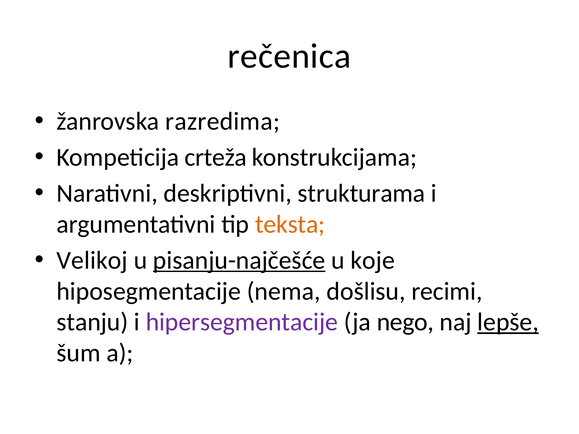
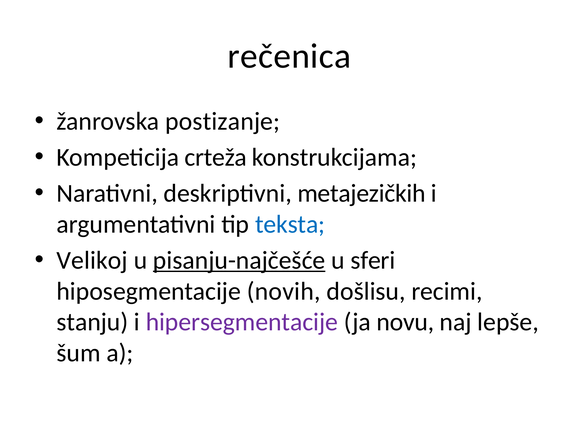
razredima: razredima -> postizanje
strukturama: strukturama -> metajezičkih
teksta colour: orange -> blue
koje: koje -> sferi
nema: nema -> novih
nego: nego -> novu
lepše underline: present -> none
